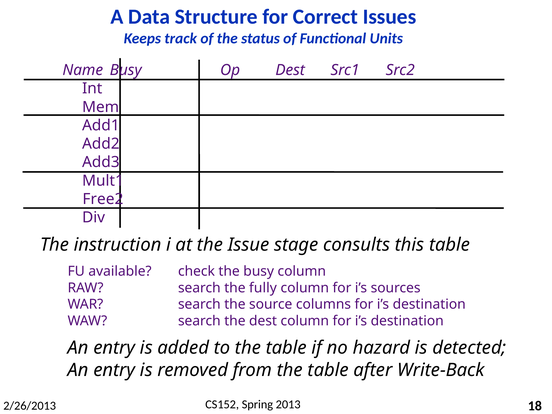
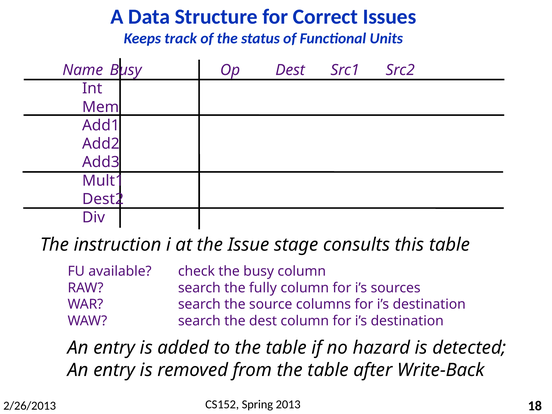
Free2: Free2 -> Dest2
